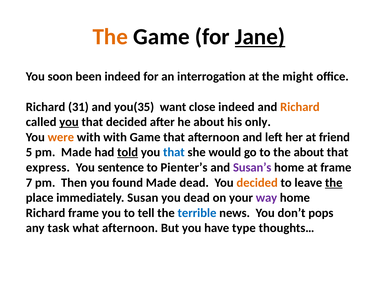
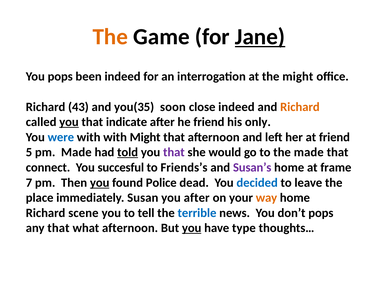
You soon: soon -> pops
31: 31 -> 43
want: want -> soon
that decided: decided -> indicate
he about: about -> friend
were colour: orange -> blue
with Game: Game -> Might
that at (174, 152) colour: blue -> purple
the about: about -> made
express: express -> connect
sentence: sentence -> succesful
Pienter’s: Pienter’s -> Friends’s
you at (100, 182) underline: none -> present
found Made: Made -> Police
decided at (257, 182) colour: orange -> blue
the at (334, 182) underline: present -> none
you dead: dead -> after
way colour: purple -> orange
Richard frame: frame -> scene
any task: task -> that
you at (192, 228) underline: none -> present
